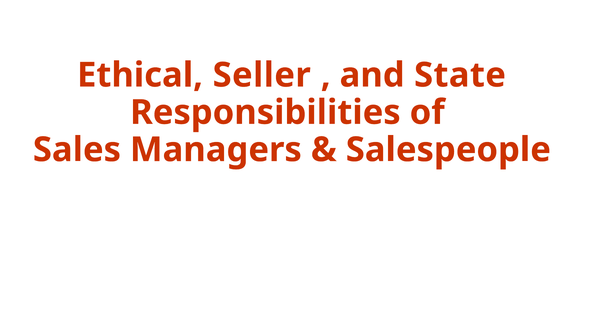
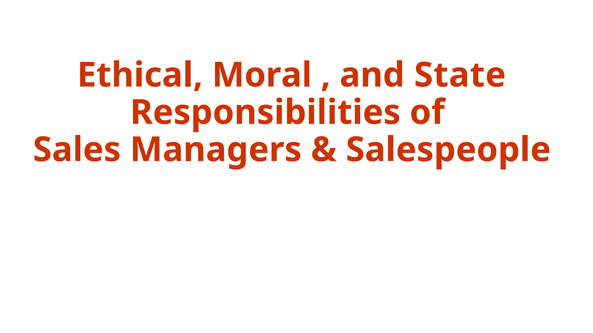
Seller: Seller -> Moral
